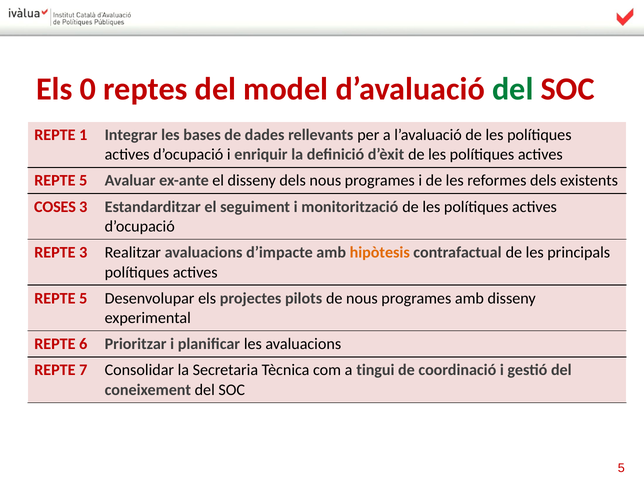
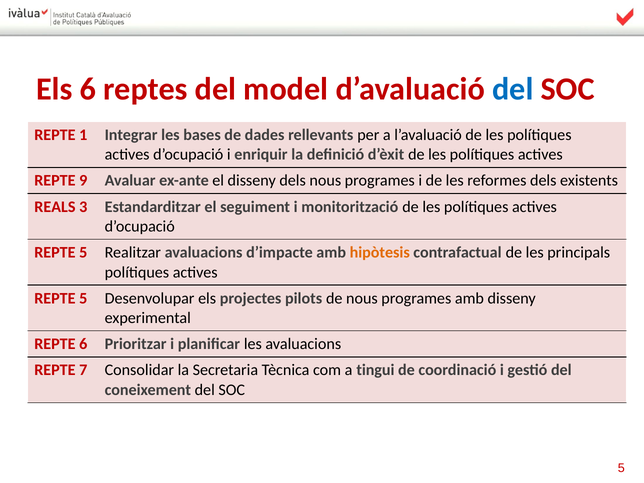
Els 0: 0 -> 6
del at (513, 89) colour: green -> blue
5 at (83, 181): 5 -> 9
COSES: COSES -> REALS
3 at (83, 253): 3 -> 5
